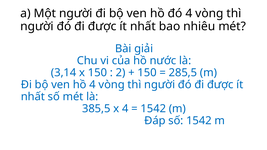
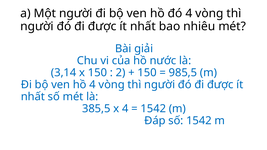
285,5: 285,5 -> 985,5
